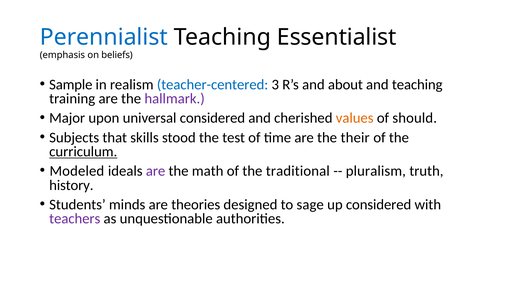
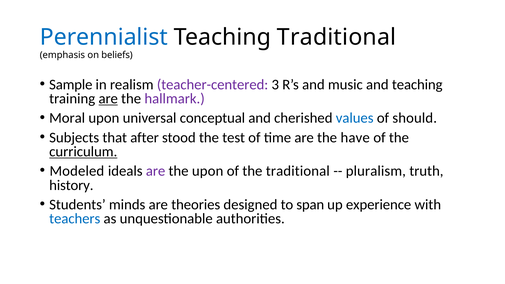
Teaching Essentialist: Essentialist -> Traditional
teacher-centered colour: blue -> purple
about: about -> music
are at (108, 99) underline: none -> present
Major: Major -> Moral
universal considered: considered -> conceptual
values colour: orange -> blue
skills: skills -> after
their: their -> have
the math: math -> upon
sage: sage -> span
up considered: considered -> experience
teachers colour: purple -> blue
